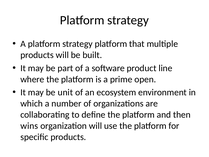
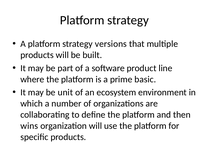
strategy platform: platform -> versions
open: open -> basic
